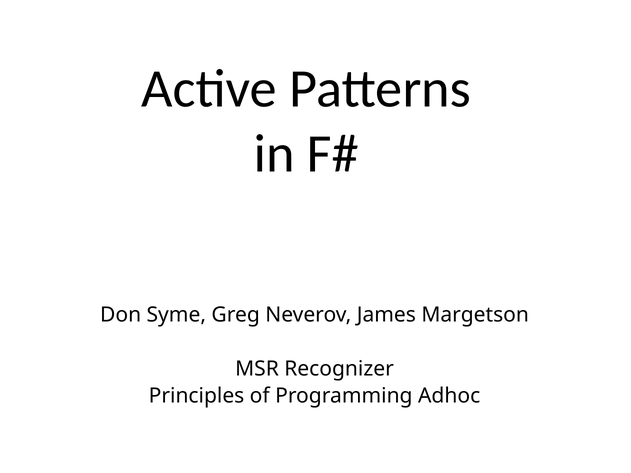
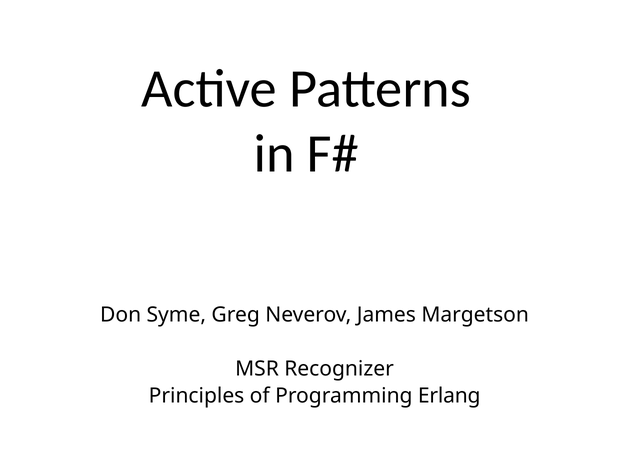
Adhoc: Adhoc -> Erlang
